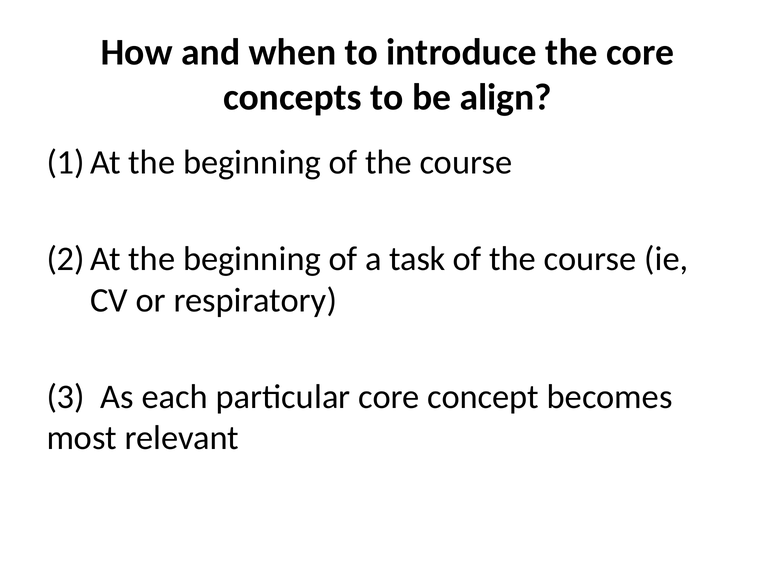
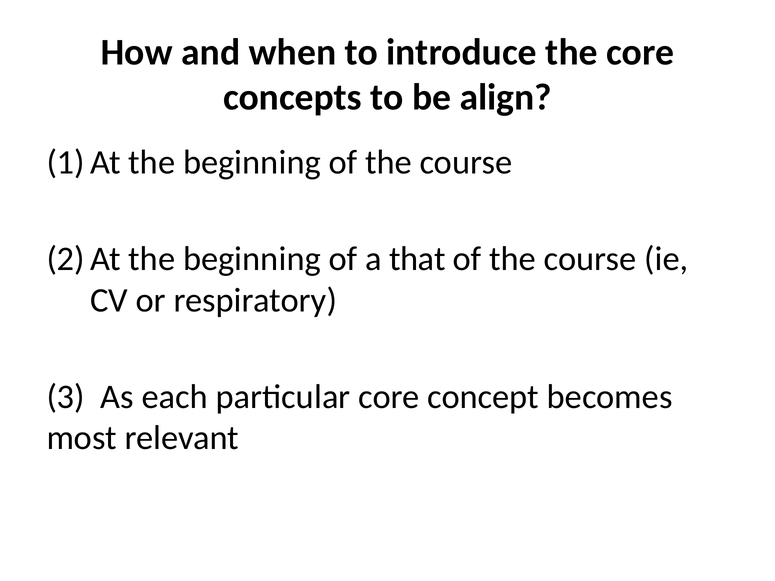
task: task -> that
